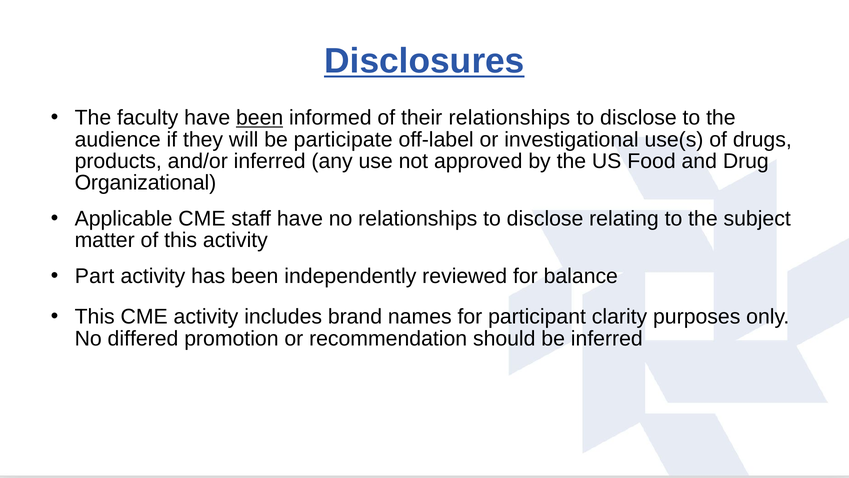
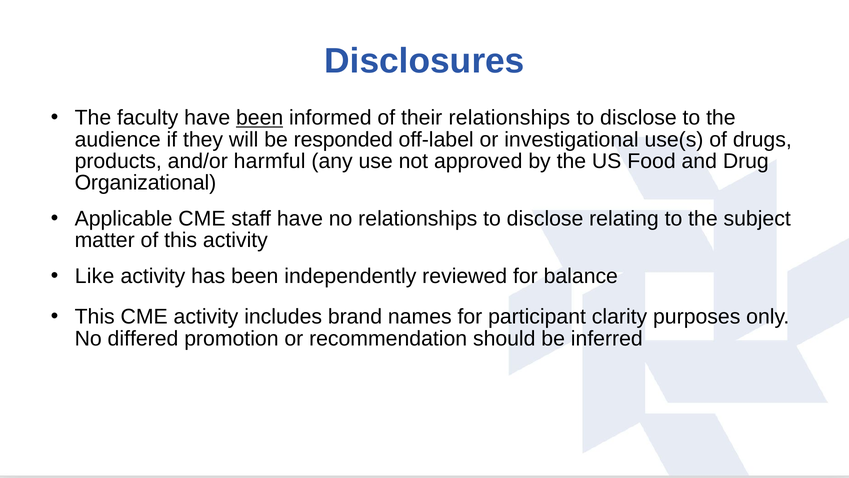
Disclosures underline: present -> none
participate: participate -> responded
and/or inferred: inferred -> harmful
Part: Part -> Like
